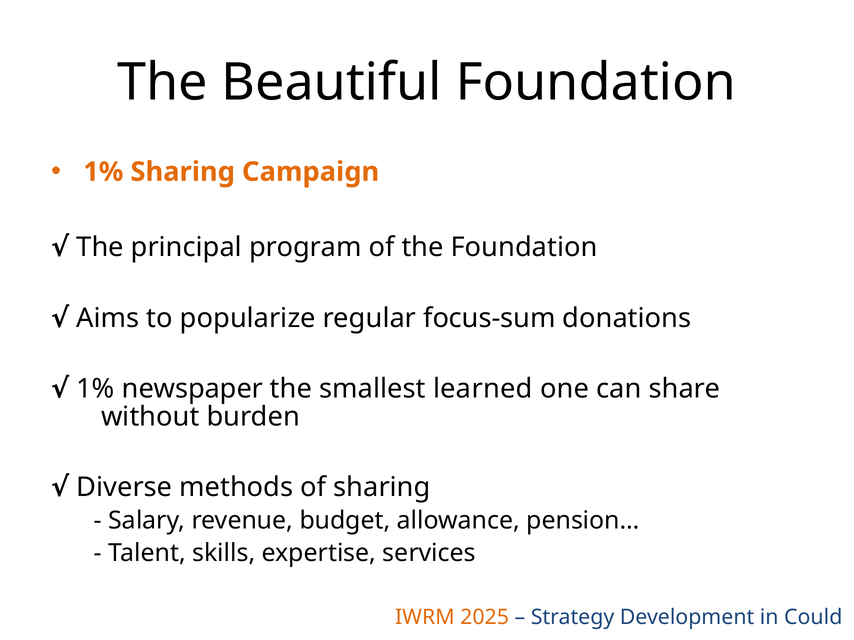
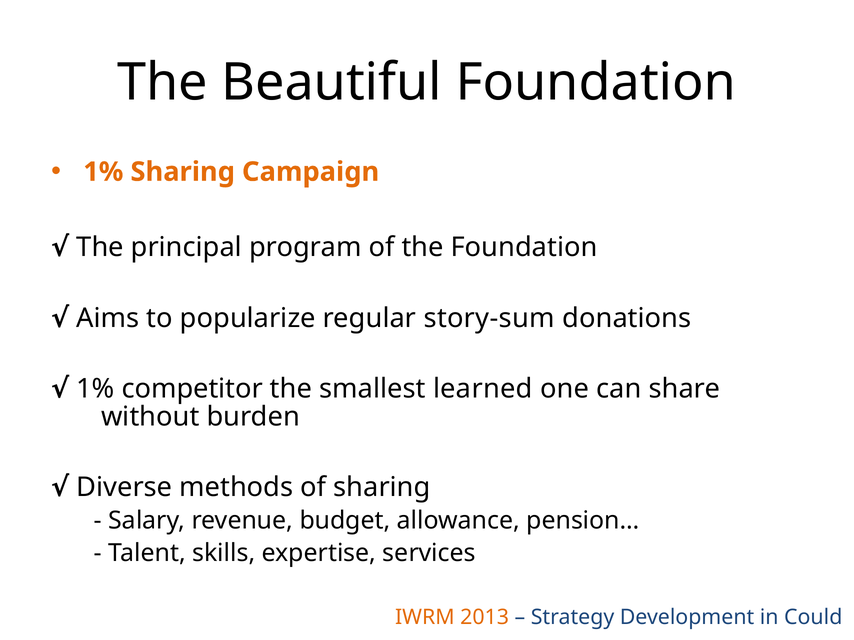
focus-sum: focus-sum -> story-sum
newspaper: newspaper -> competitor
2025: 2025 -> 2013
